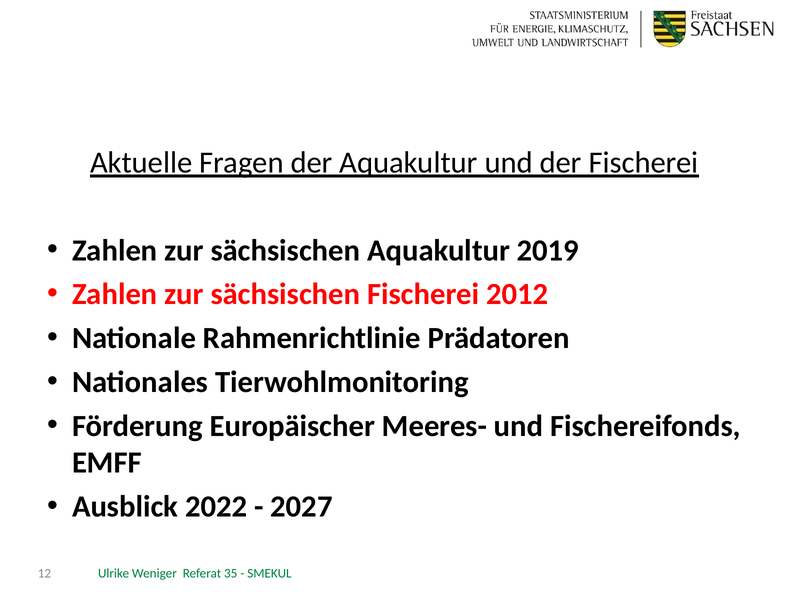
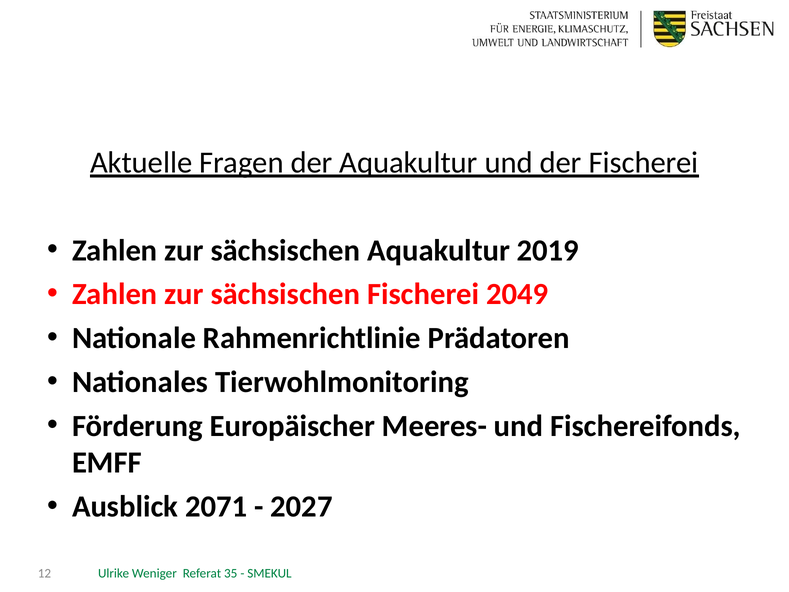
2012: 2012 -> 2049
2022: 2022 -> 2071
